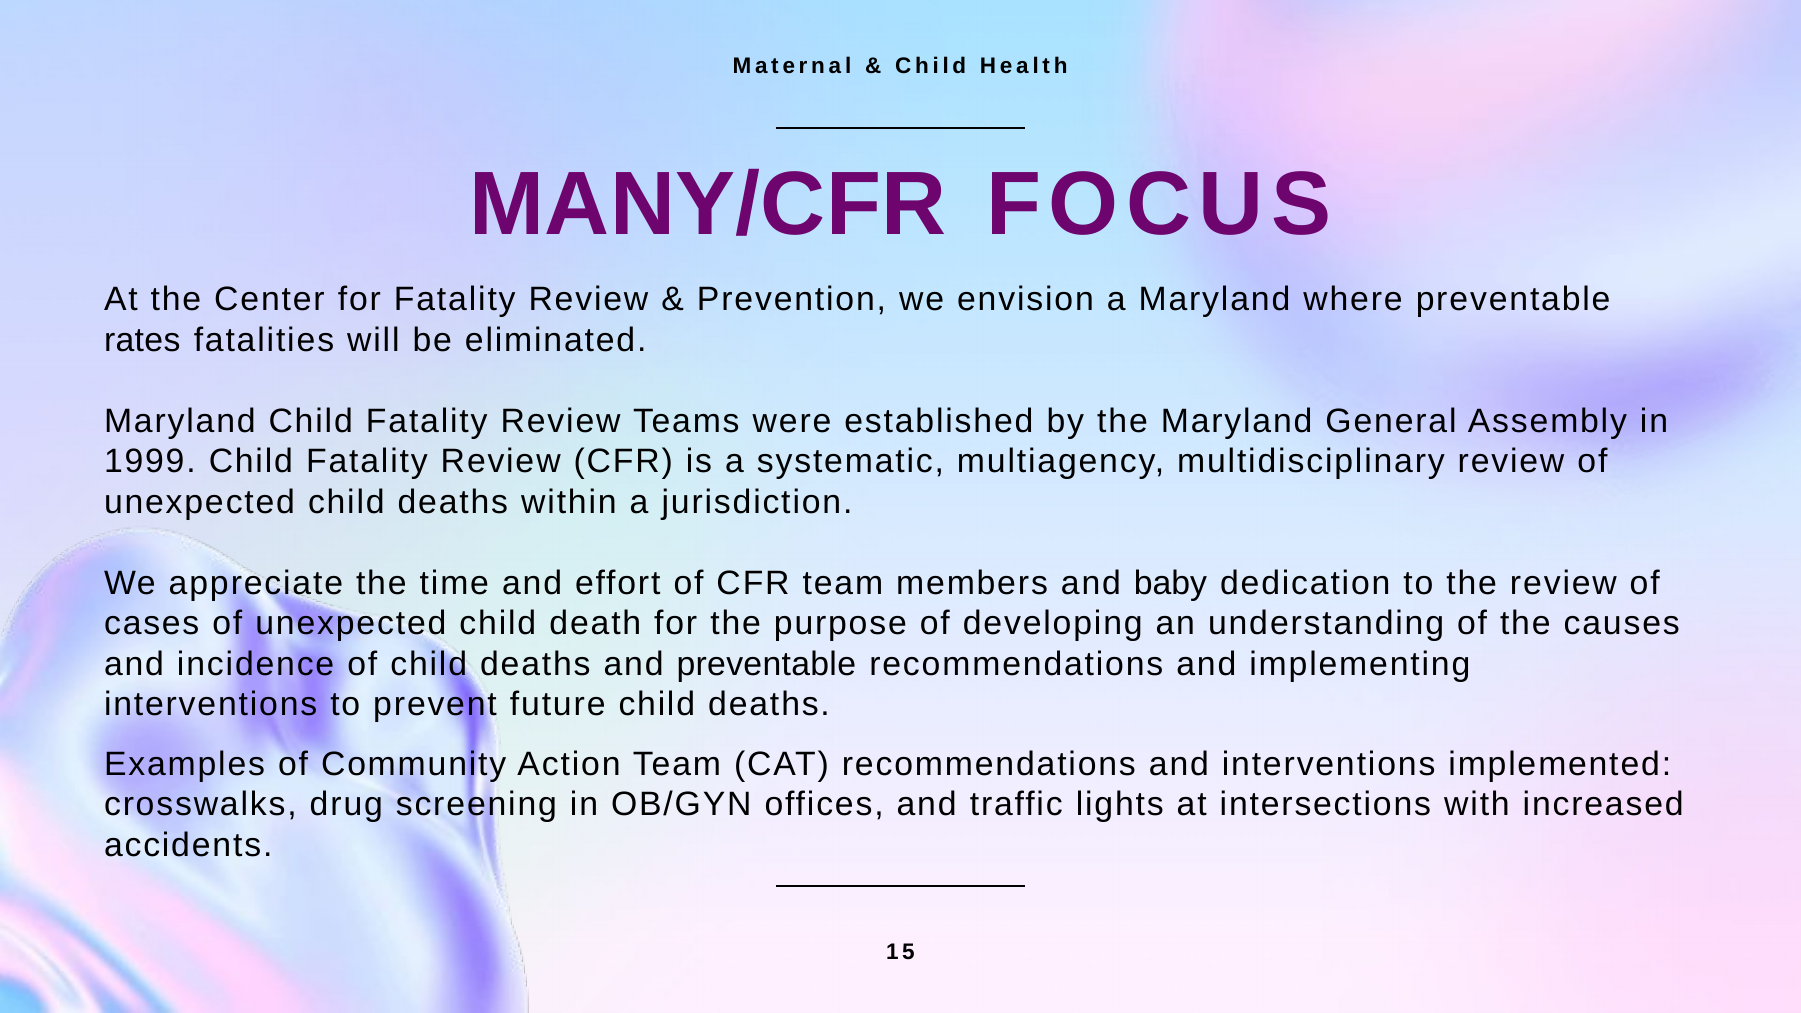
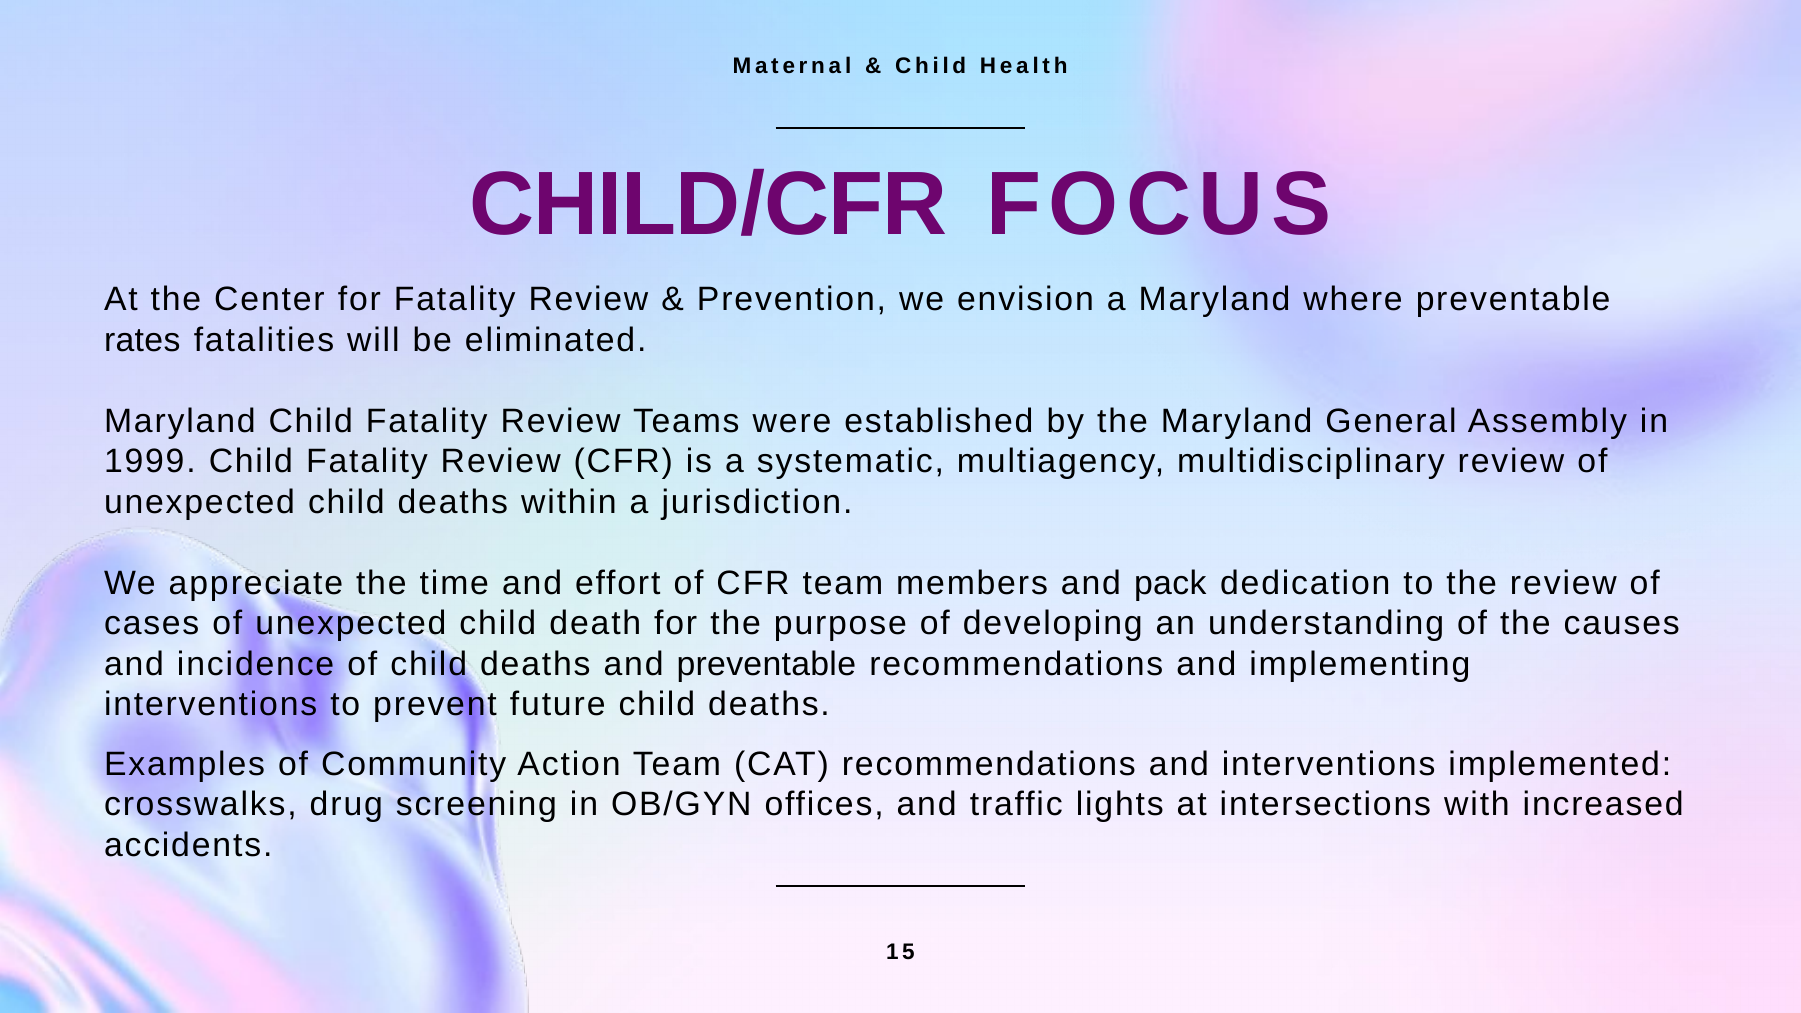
MANY/CFR: MANY/CFR -> CHILD/CFR
baby: baby -> pack
